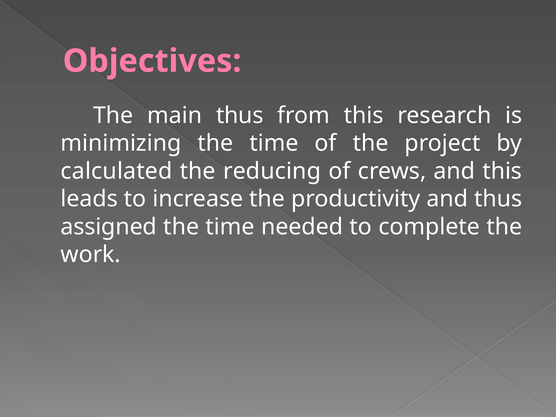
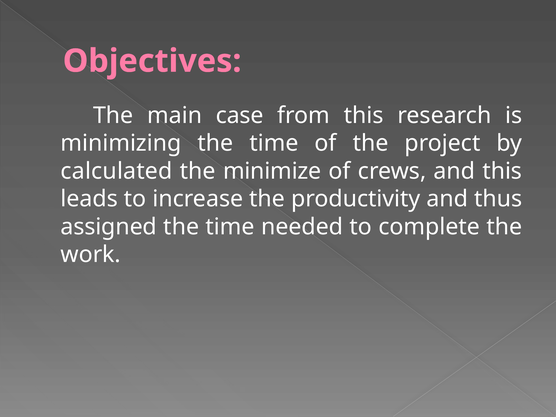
main thus: thus -> case
reducing: reducing -> minimize
